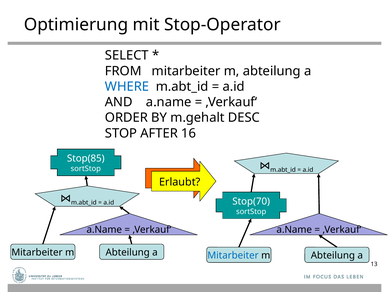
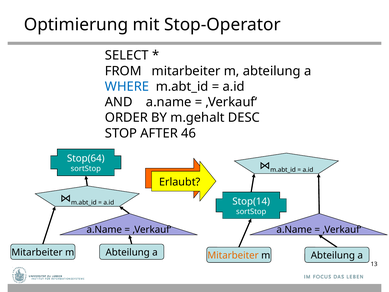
16: 16 -> 46
Stop(85: Stop(85 -> Stop(64
Stop(70: Stop(70 -> Stop(14
Mitarbeiter at (233, 255) colour: blue -> orange
